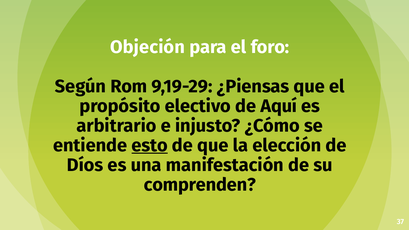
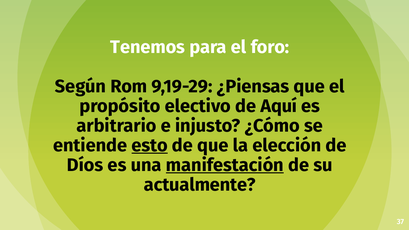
Objeción: Objeción -> Tenemos
manifestación underline: none -> present
comprenden: comprenden -> actualmente
